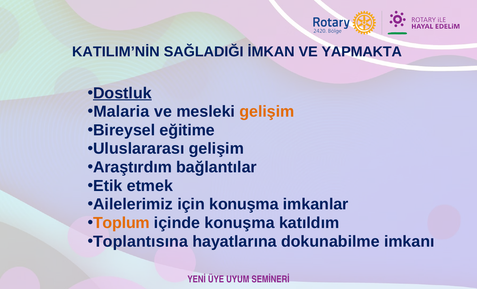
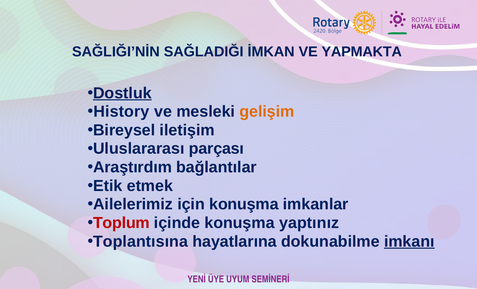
KATILIM’NİN: KATILIM’NİN -> SAĞLIĞI’NİN
Malaria: Malaria -> History
eğitime: eğitime -> iletişim
Uluslararası gelişim: gelişim -> parçası
Toplum colour: orange -> red
katıldım: katıldım -> yaptınız
imkanı underline: none -> present
